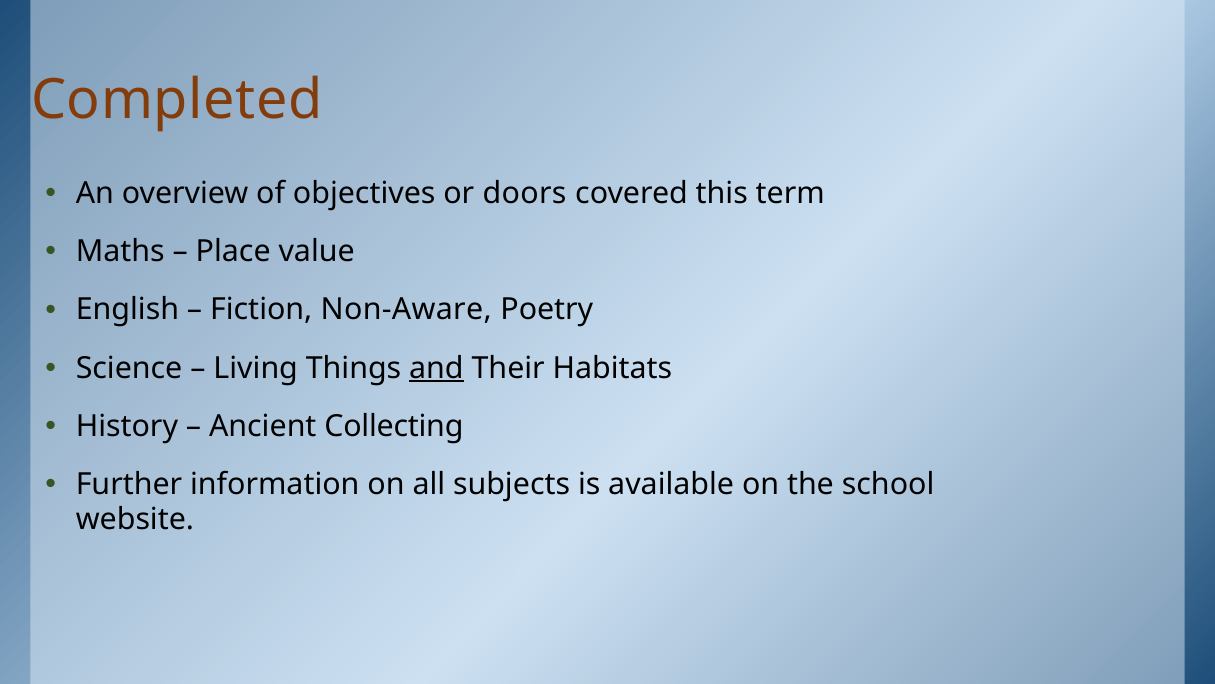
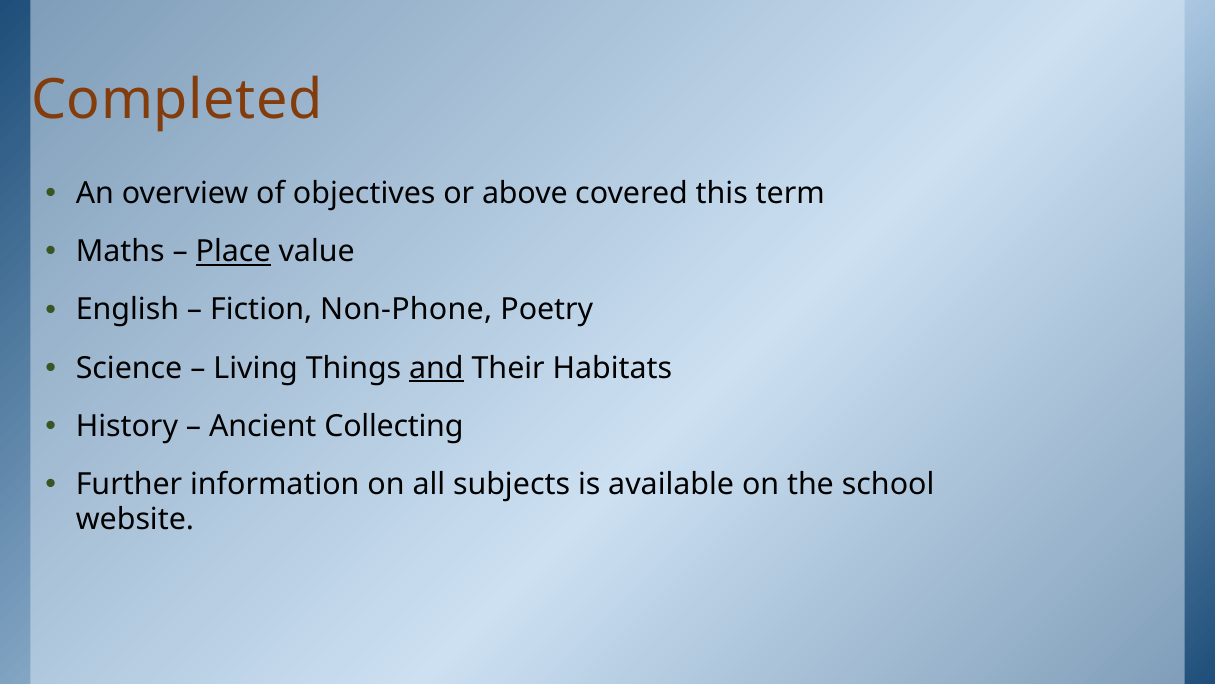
doors: doors -> above
Place underline: none -> present
Non-Aware: Non-Aware -> Non-Phone
